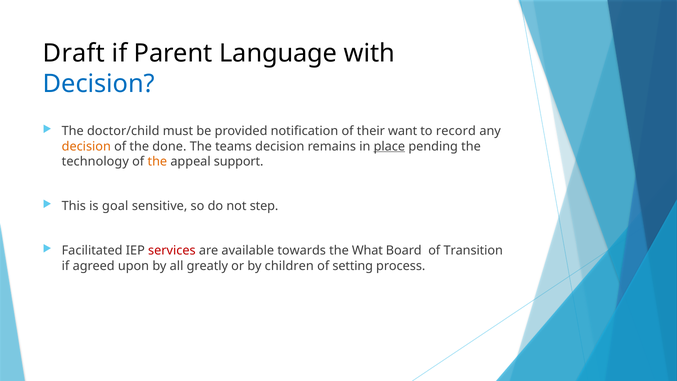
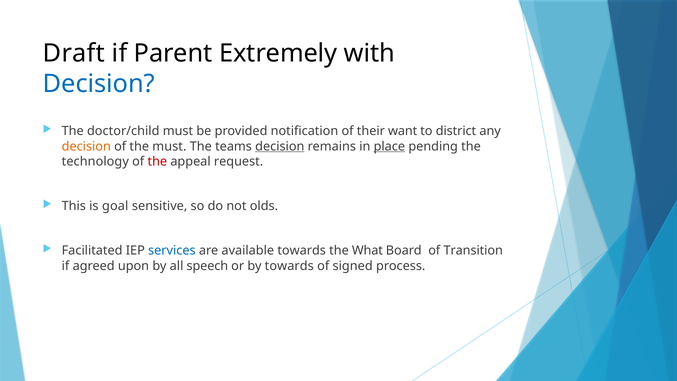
Language: Language -> Extremely
record: record -> district
the done: done -> must
decision at (280, 146) underline: none -> present
the at (157, 161) colour: orange -> red
support: support -> request
step: step -> olds
services colour: red -> blue
greatly: greatly -> speech
by children: children -> towards
setting: setting -> signed
